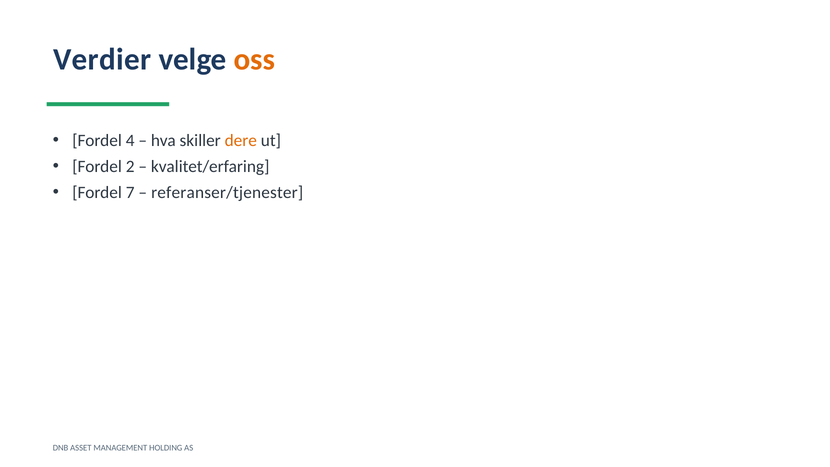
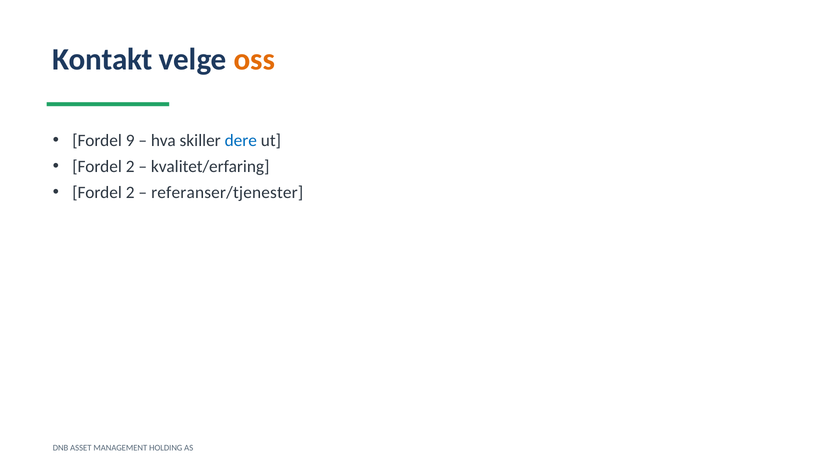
Verdier: Verdier -> Kontakt
4: 4 -> 9
dere colour: orange -> blue
7 at (130, 192): 7 -> 2
